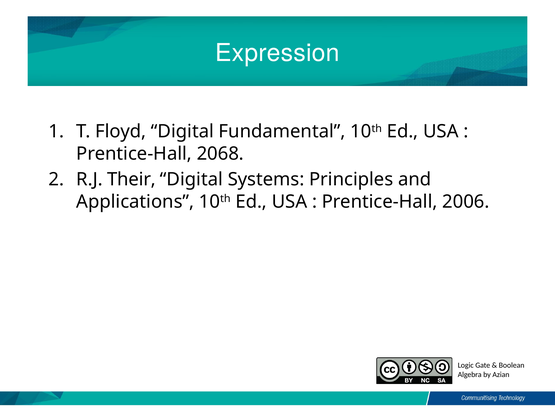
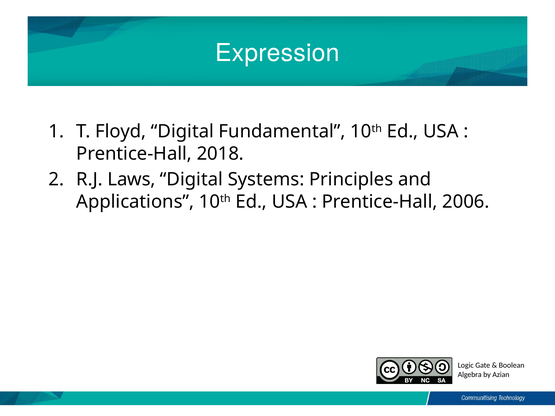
2068: 2068 -> 2018
Their: Their -> Laws
